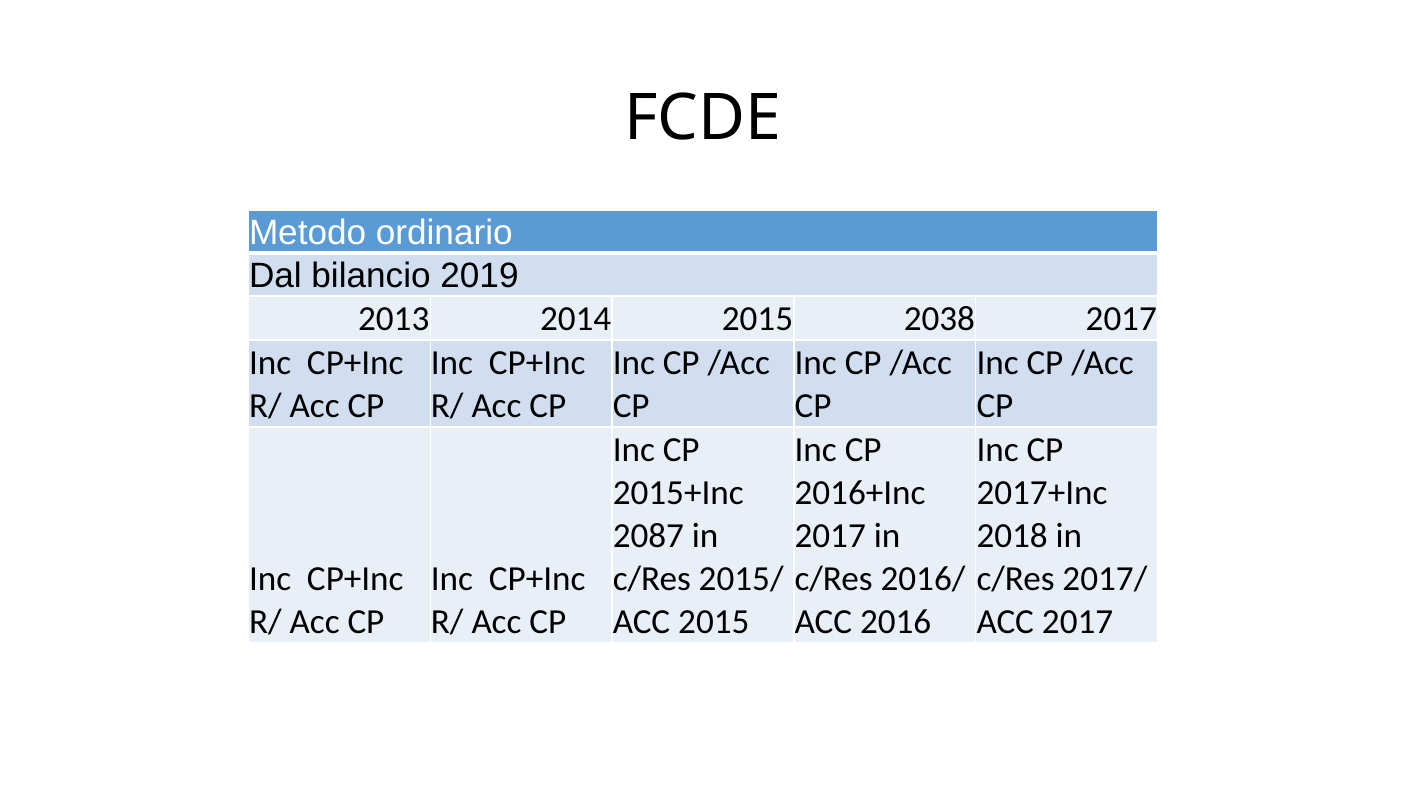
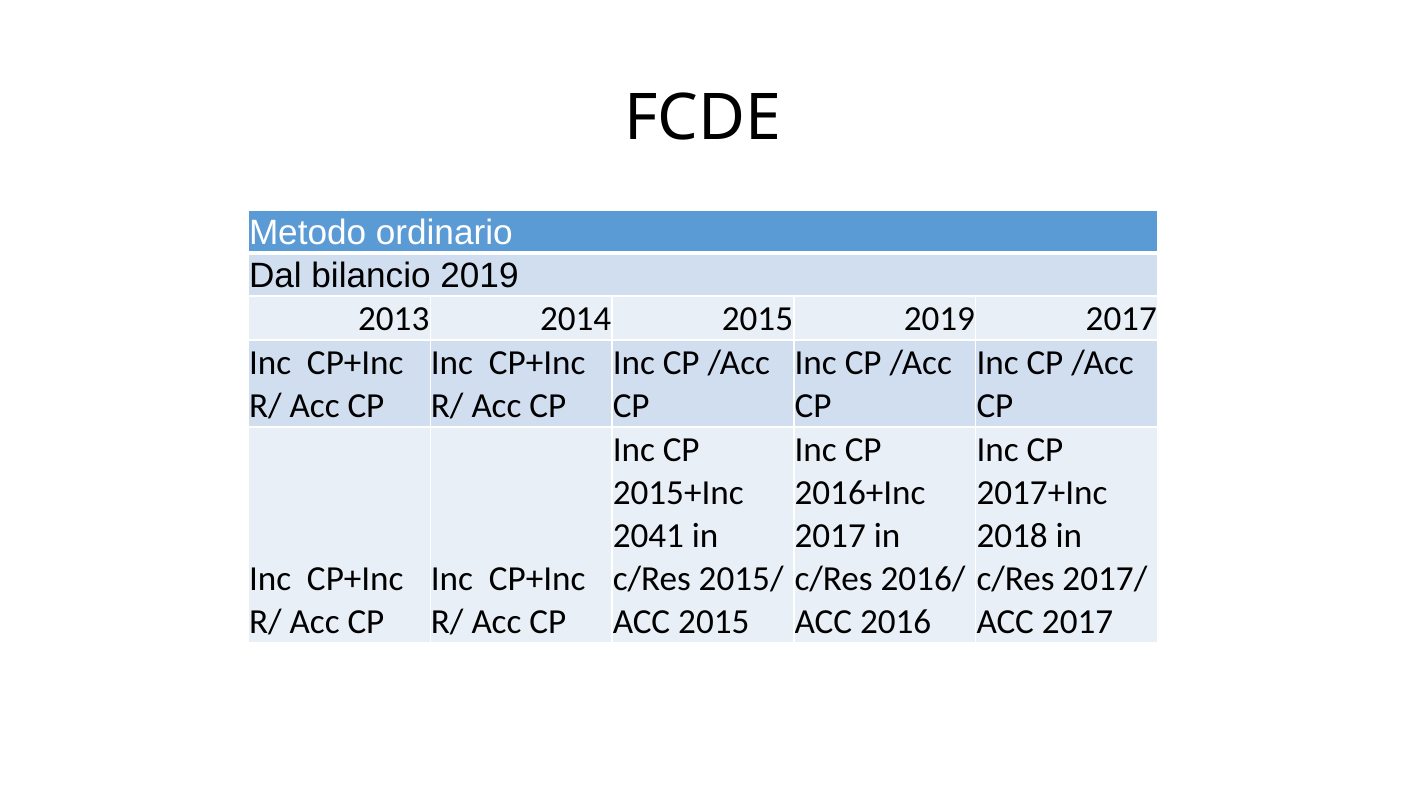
2015 2038: 2038 -> 2019
2087: 2087 -> 2041
